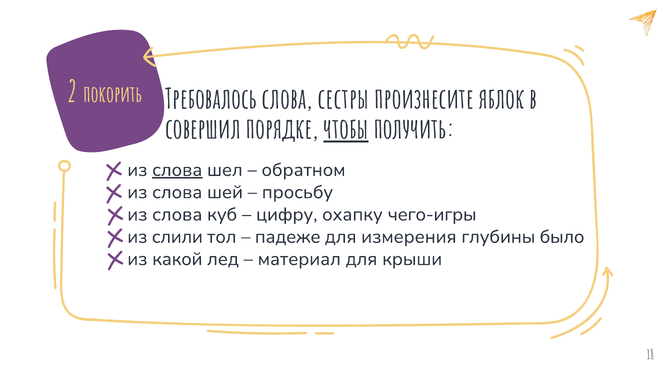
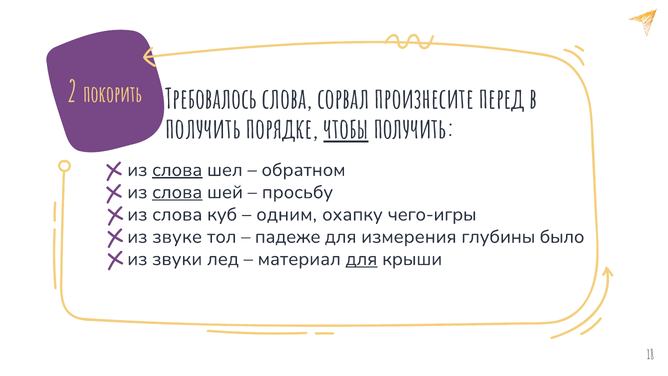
сестры: сестры -> сорвал
яблок: яблок -> перед
совершил at (203, 129): совершил -> получить
слова at (177, 192) underline: none -> present
цифру: цифру -> одним
слили: слили -> звуке
какой: какой -> звуки
для at (361, 259) underline: none -> present
